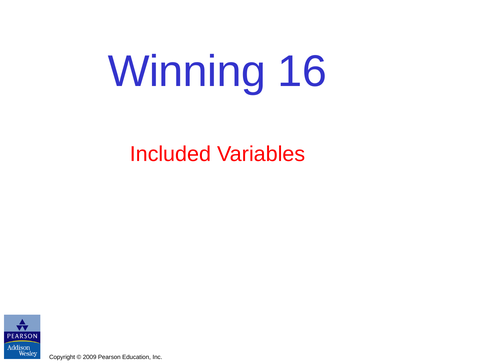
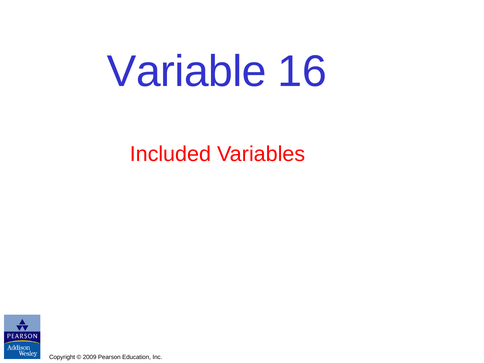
Winning: Winning -> Variable
